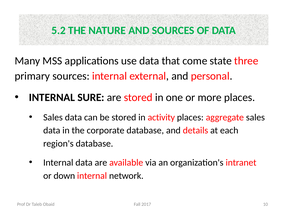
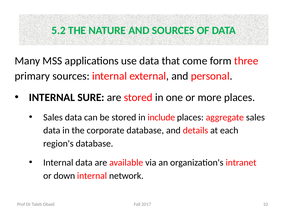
state: state -> form
activity: activity -> include
